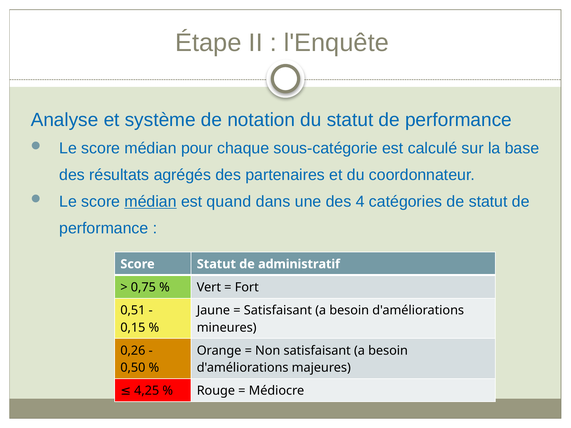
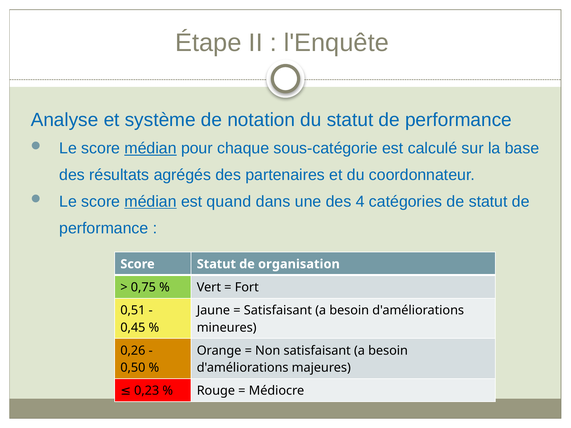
médian at (151, 148) underline: none -> present
administratif: administratif -> organisation
0,15: 0,15 -> 0,45
4,25: 4,25 -> 0,23
